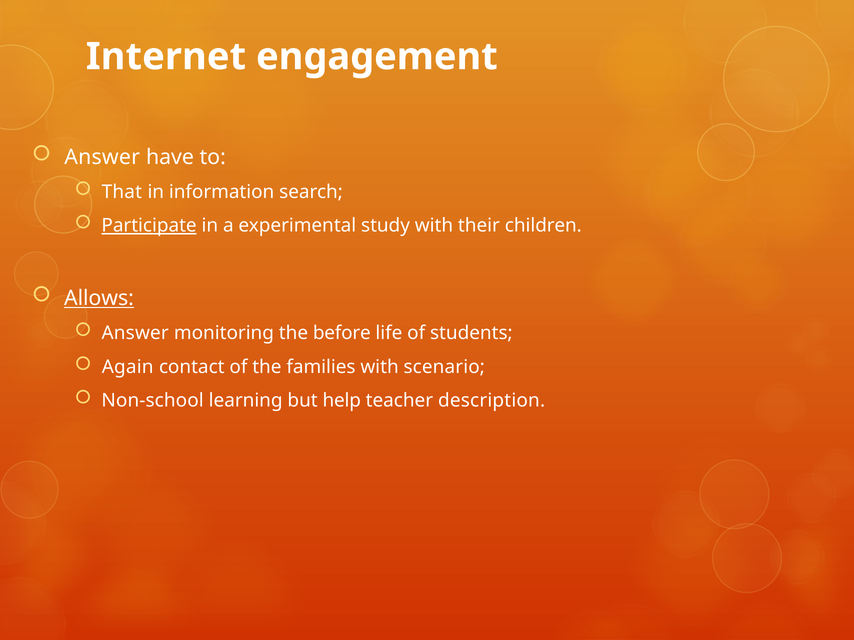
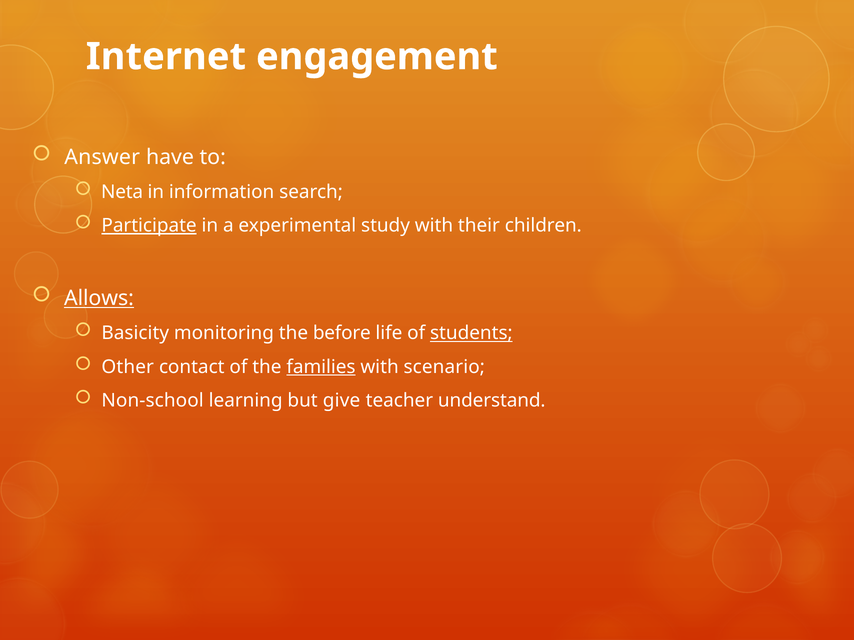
That: That -> Neta
Answer at (135, 333): Answer -> Basicity
students underline: none -> present
Again: Again -> Other
families underline: none -> present
help: help -> give
description: description -> understand
